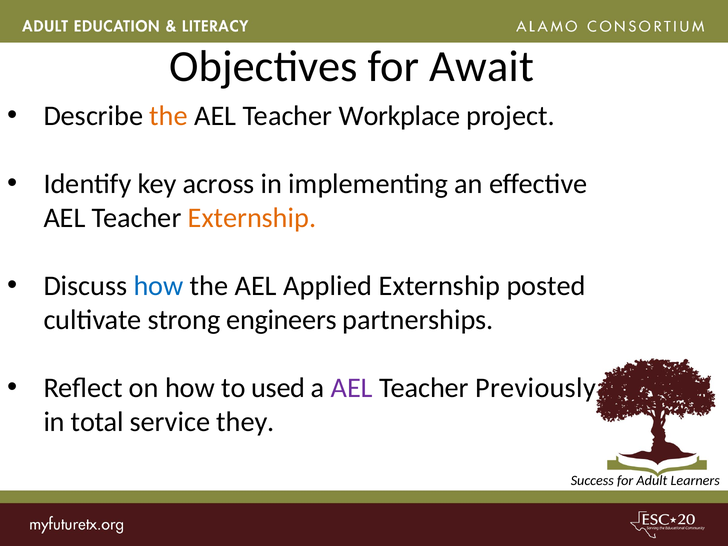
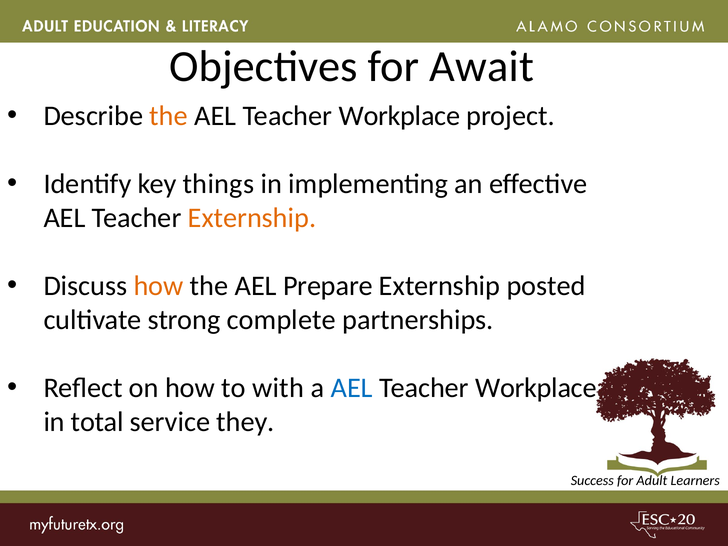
across: across -> things
how at (159, 286) colour: blue -> orange
Applied: Applied -> Prepare
engineers: engineers -> complete
used: used -> with
AEL at (352, 388) colour: purple -> blue
Previously at (536, 388): Previously -> Workplace
